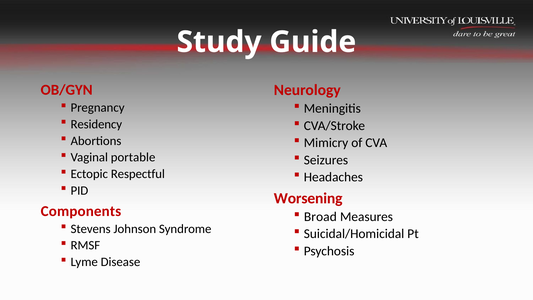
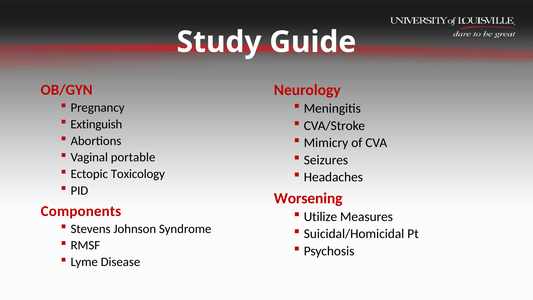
Residency: Residency -> Extinguish
Respectful: Respectful -> Toxicology
Broad: Broad -> Utilize
